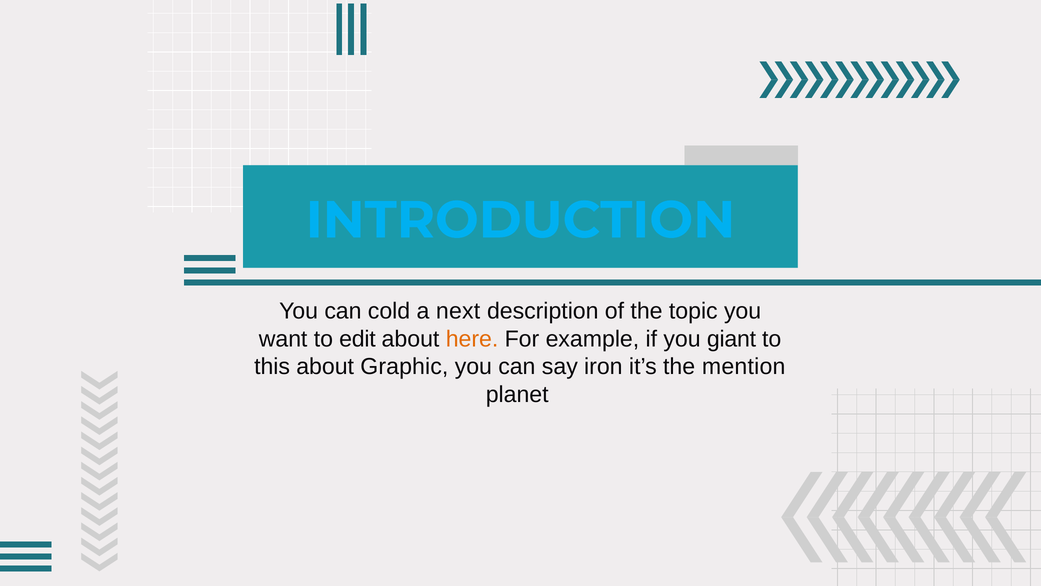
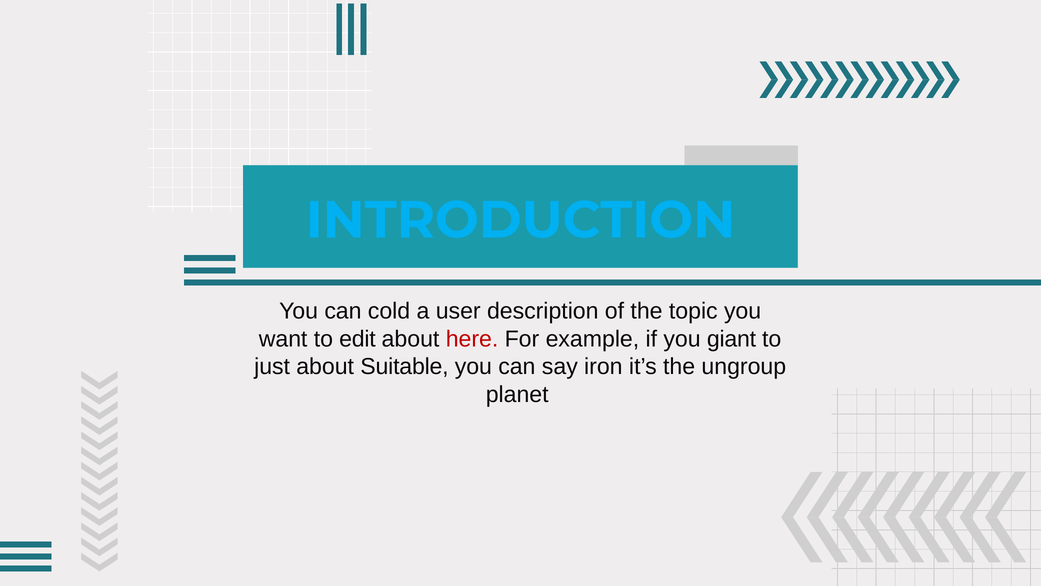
next: next -> user
here colour: orange -> red
this: this -> just
Graphic: Graphic -> Suitable
mention: mention -> ungroup
